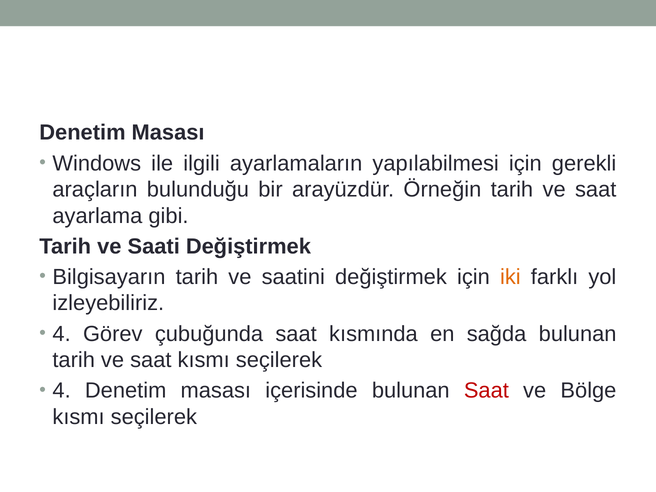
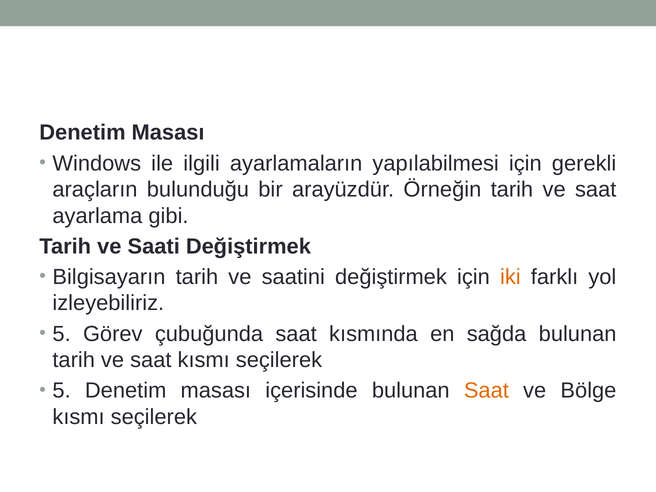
4 at (62, 334): 4 -> 5
4 at (62, 391): 4 -> 5
Saat at (486, 391) colour: red -> orange
